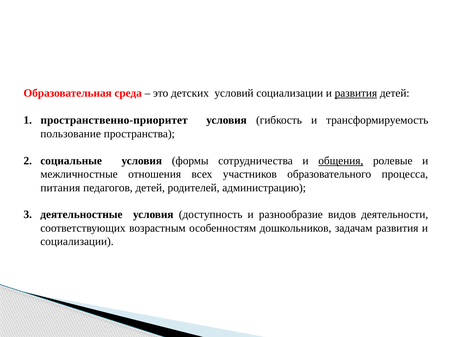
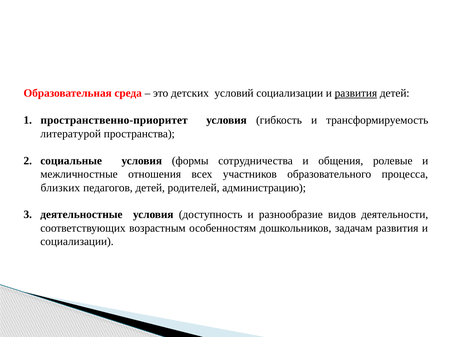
пользование: пользование -> литературой
общения underline: present -> none
питания: питания -> близких
